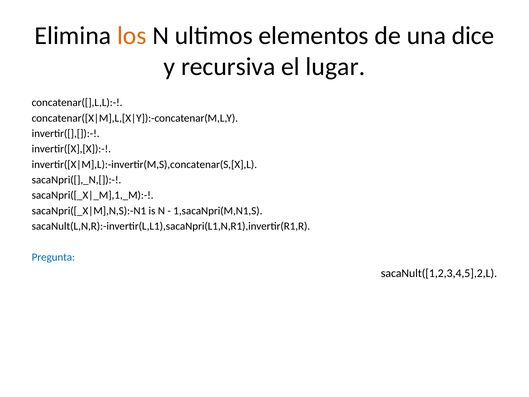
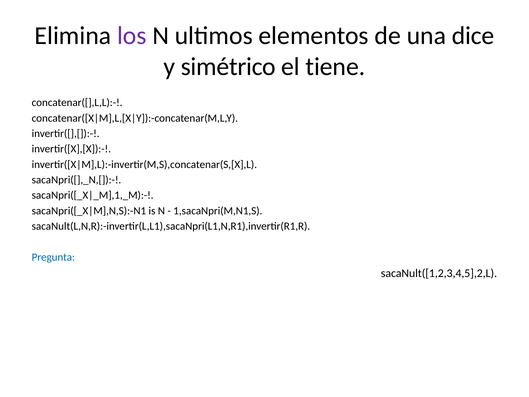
los colour: orange -> purple
recursiva: recursiva -> simétrico
lugar: lugar -> tiene
